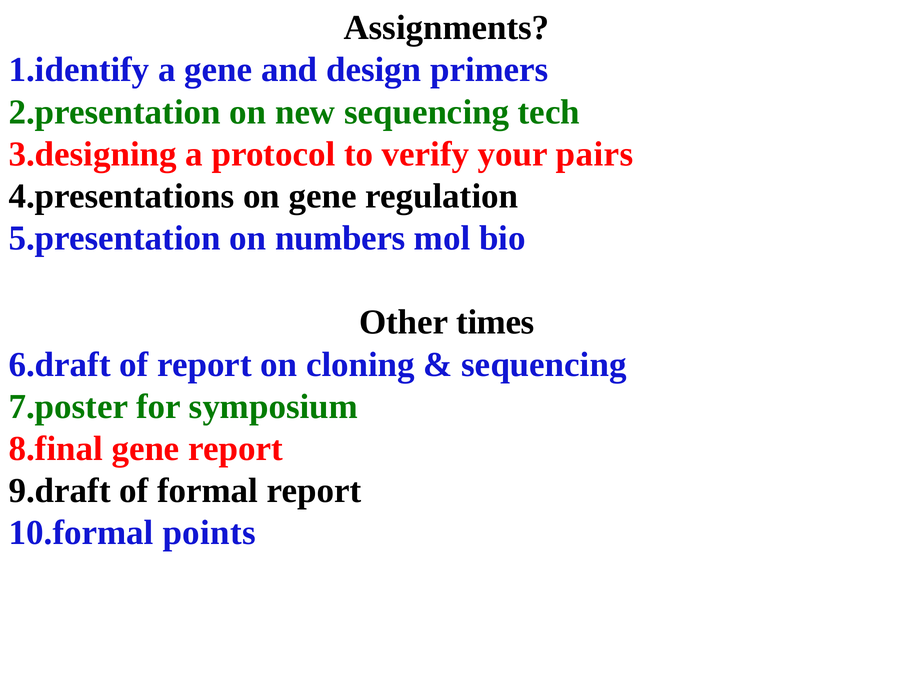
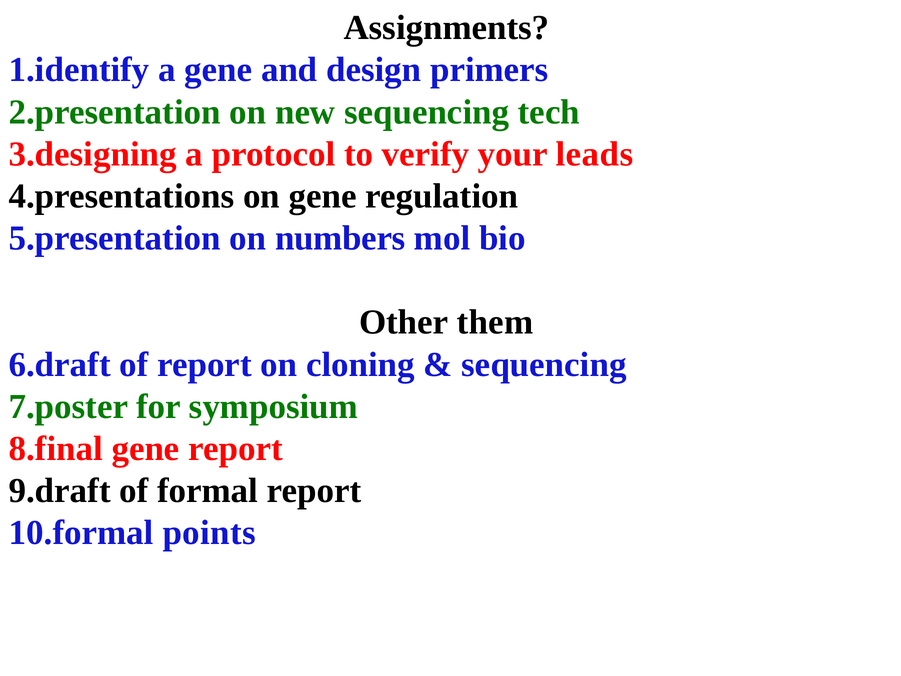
pairs: pairs -> leads
times: times -> them
